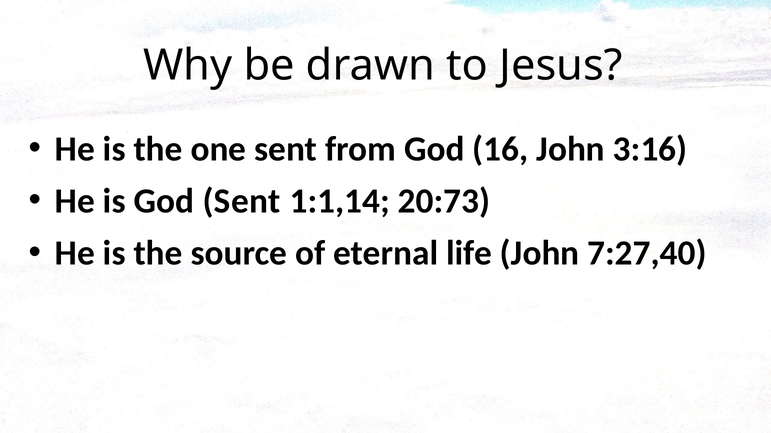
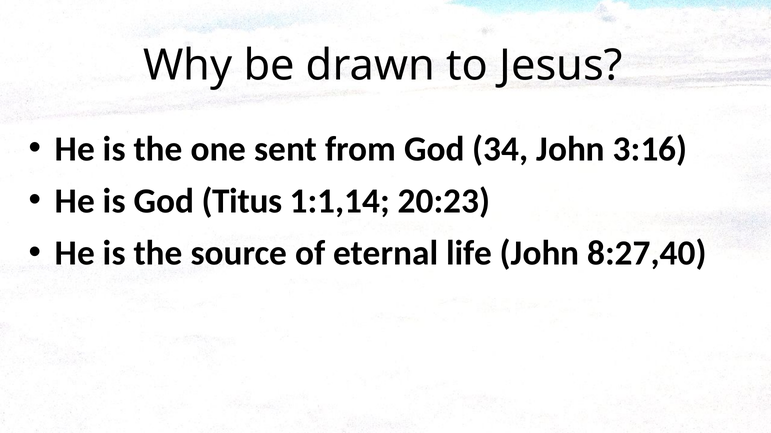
16: 16 -> 34
God Sent: Sent -> Titus
20:73: 20:73 -> 20:23
7:27,40: 7:27,40 -> 8:27,40
